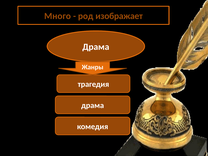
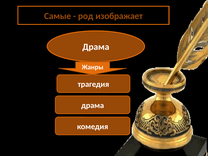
Много: Много -> Самые
